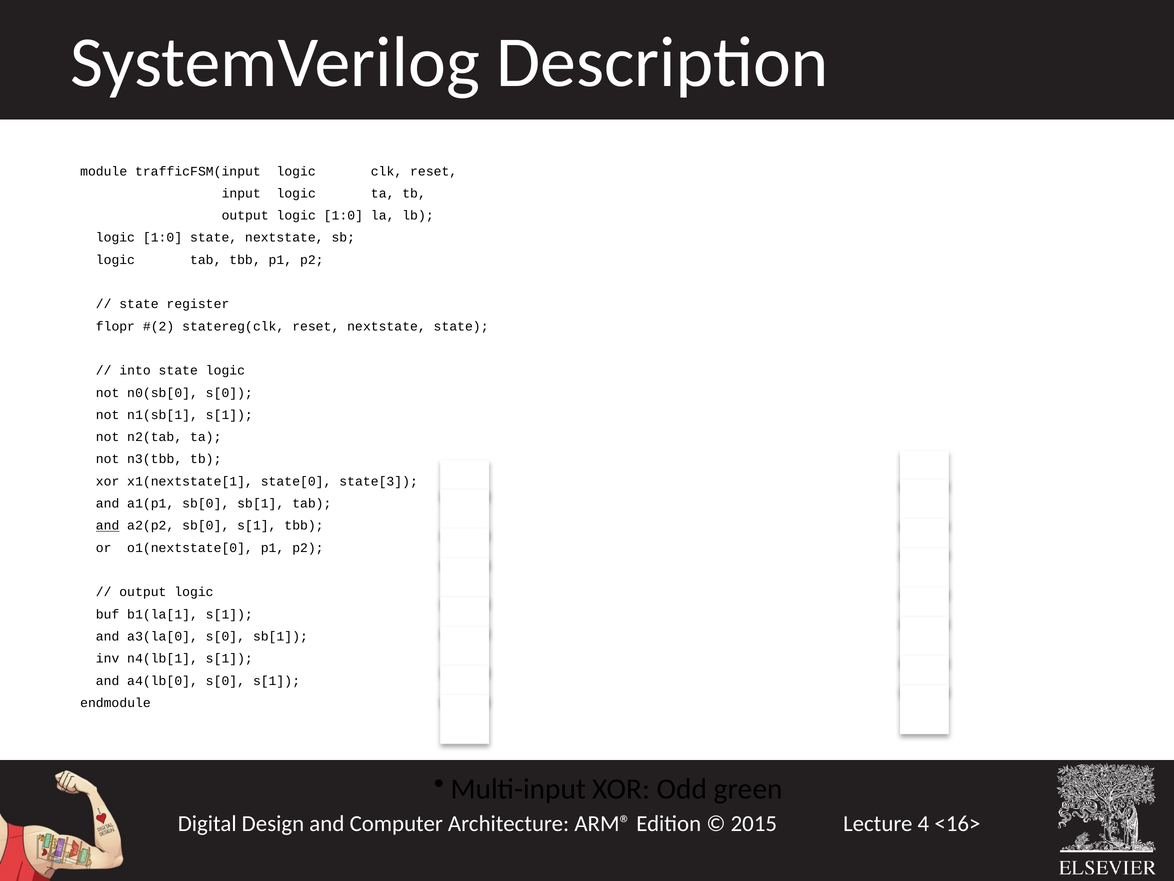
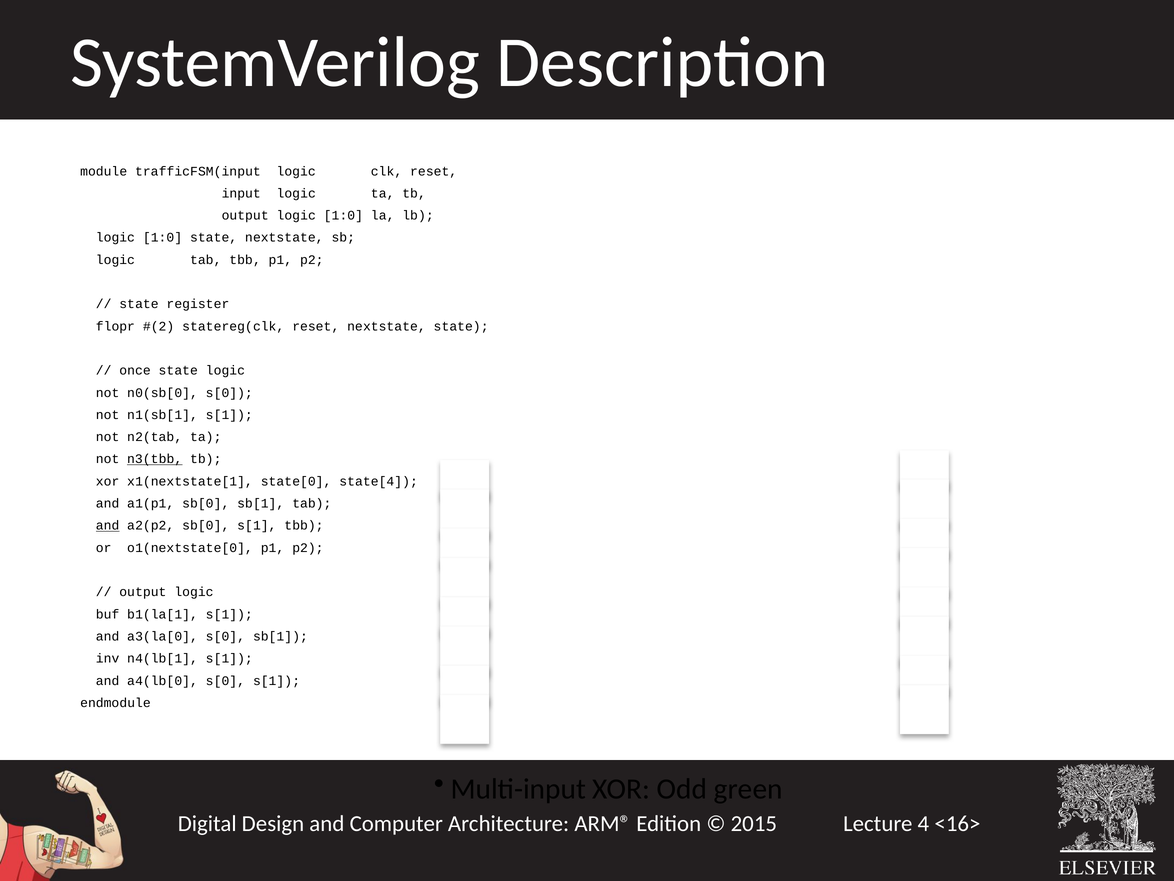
into: into -> once
n3(tbb underline: none -> present
state[3: state[3 -> state[4
